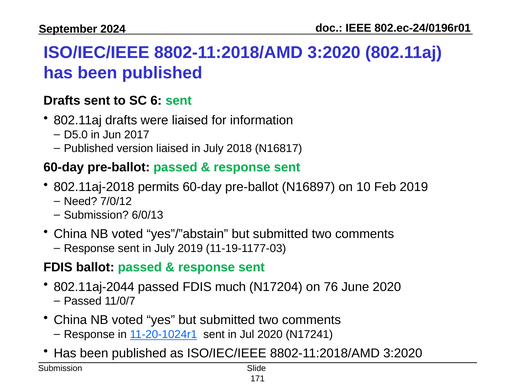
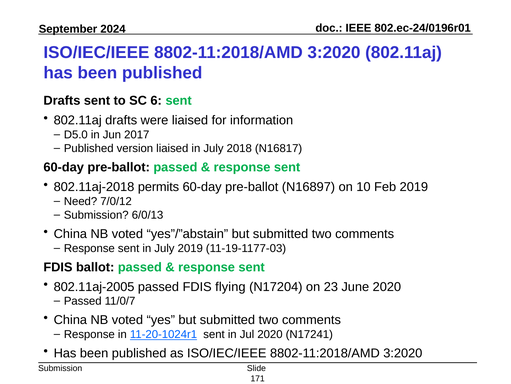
802.11aj-2044: 802.11aj-2044 -> 802.11aj-2005
much: much -> flying
76: 76 -> 23
